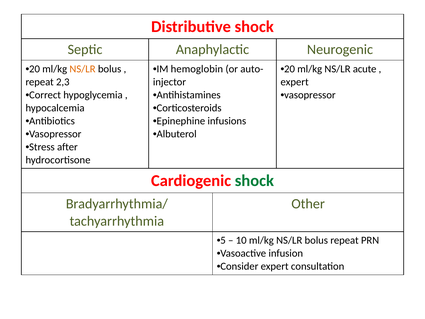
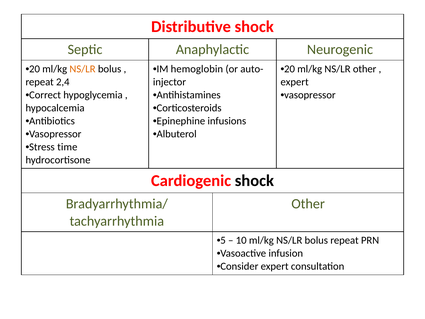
NS/LR acute: acute -> other
2,3: 2,3 -> 2,4
after: after -> time
shock at (254, 181) colour: green -> black
